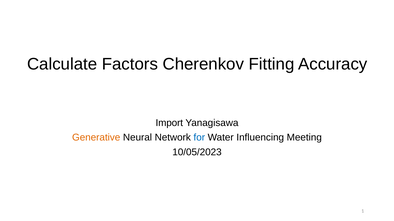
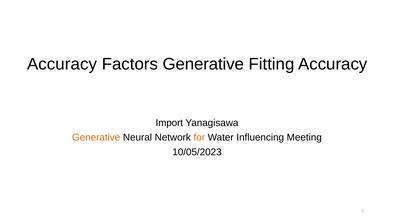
Calculate at (62, 64): Calculate -> Accuracy
Factors Cherenkov: Cherenkov -> Generative
for colour: blue -> orange
